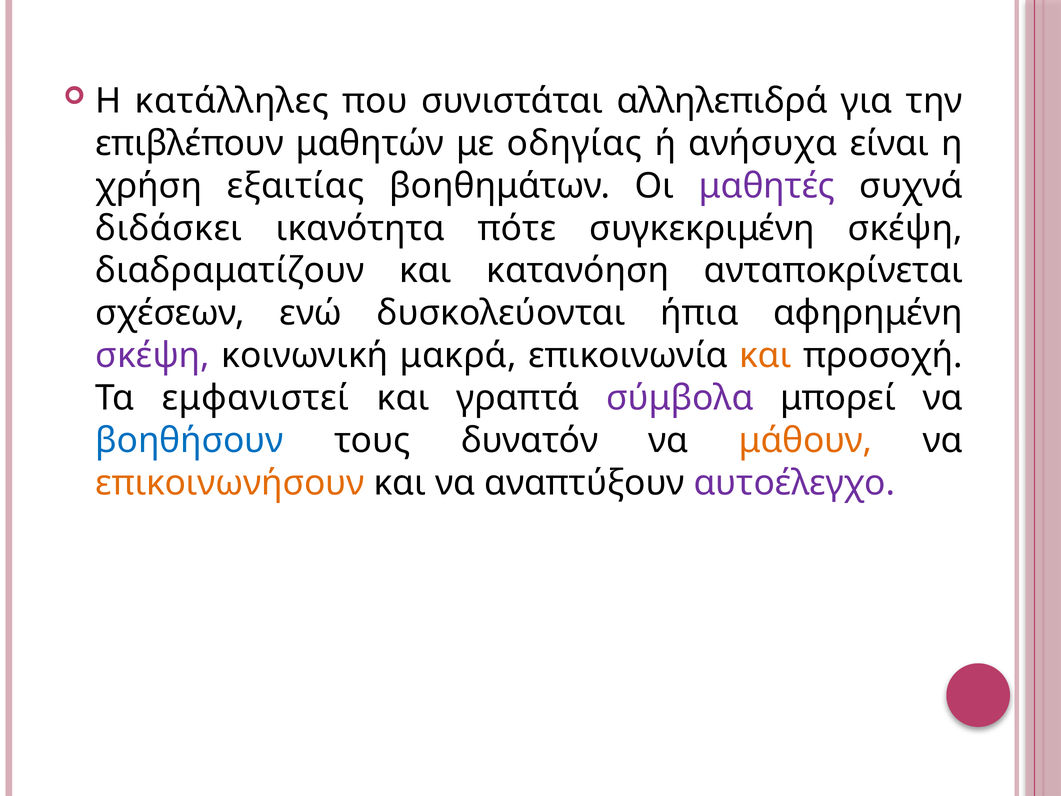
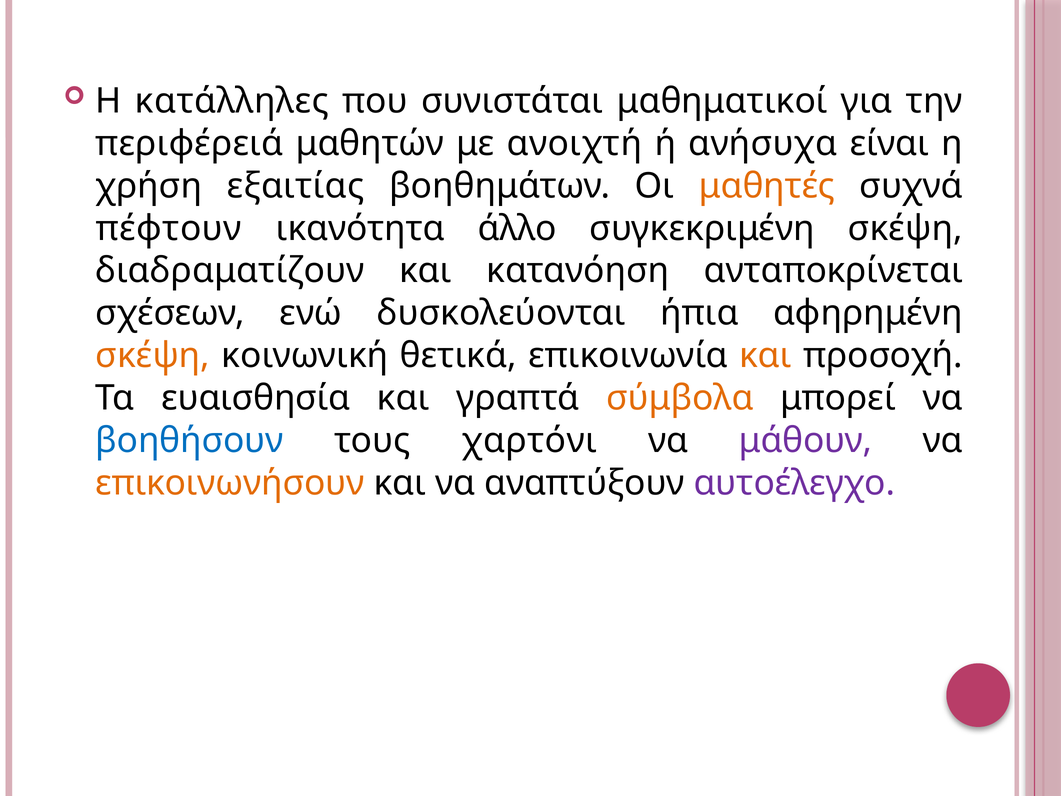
αλληλεπιδρά: αλληλεπιδρά -> μαθηματικοί
επιβλέπουν: επιβλέπουν -> περιφέρειά
οδηγίας: οδηγίας -> ανοιχτή
μαθητές colour: purple -> orange
διδάσκει: διδάσκει -> πέφτουν
πότε: πότε -> άλλο
σκέψη at (153, 356) colour: purple -> orange
μακρά: μακρά -> θετικά
εμφανιστεί: εμφανιστεί -> ευαισθησία
σύμβολα colour: purple -> orange
δυνατόν: δυνατόν -> χαρτόνι
μάθουν colour: orange -> purple
